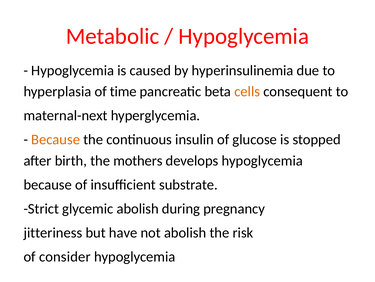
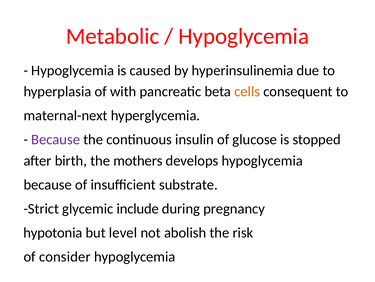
time: time -> with
Because at (56, 139) colour: orange -> purple
glycemic abolish: abolish -> include
jitteriness: jitteriness -> hypotonia
have: have -> level
